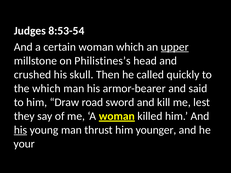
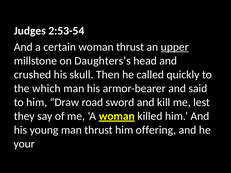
8:53-54: 8:53-54 -> 2:53-54
woman which: which -> thrust
Philistines’s: Philistines’s -> Daughters’s
his at (20, 130) underline: present -> none
younger: younger -> offering
